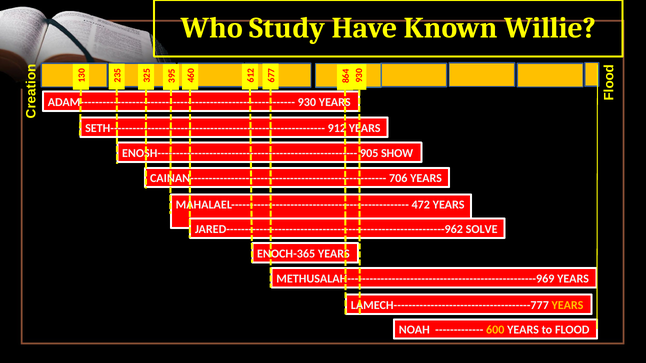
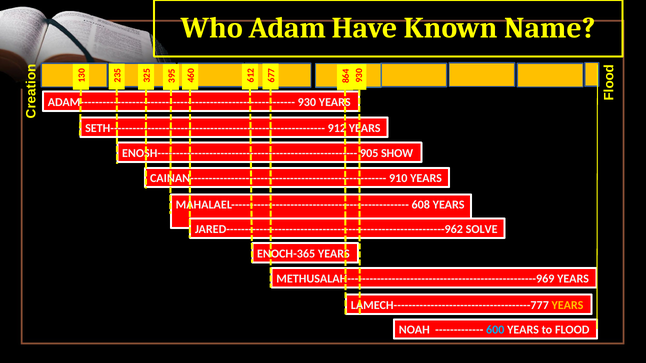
Study: Study -> Adam
Willie: Willie -> Name
706: 706 -> 910
472: 472 -> 608
600 colour: yellow -> light blue
